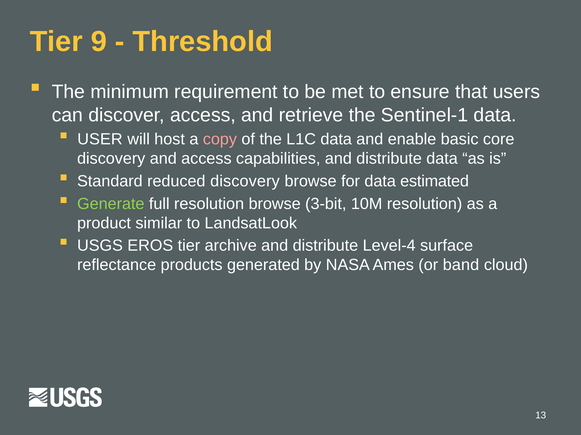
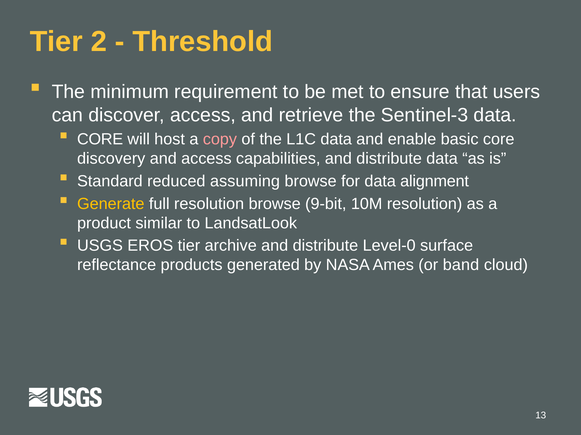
9: 9 -> 2
Sentinel-1: Sentinel-1 -> Sentinel-3
USER at (100, 139): USER -> CORE
reduced discovery: discovery -> assuming
estimated: estimated -> alignment
Generate colour: light green -> yellow
3-bit: 3-bit -> 9-bit
Level-4: Level-4 -> Level-0
